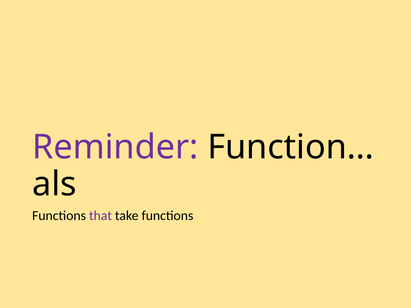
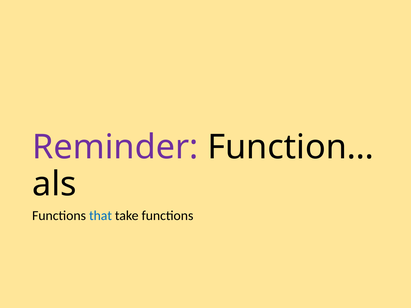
that colour: purple -> blue
